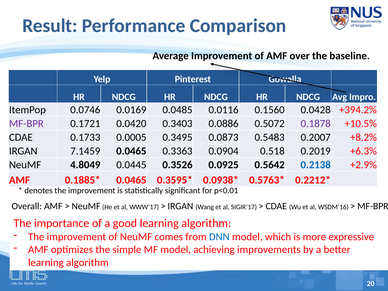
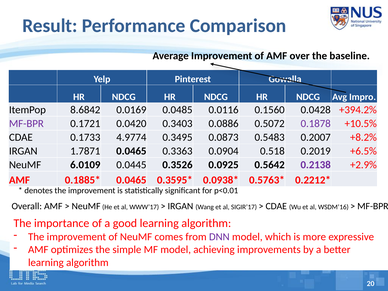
0.0746: 0.0746 -> 8.6842
0.0005: 0.0005 -> 4.9774
7.1459: 7.1459 -> 1.7871
+6.3%: +6.3% -> +6.5%
4.8049: 4.8049 -> 6.0109
0.2138 colour: blue -> purple
DNN colour: blue -> purple
